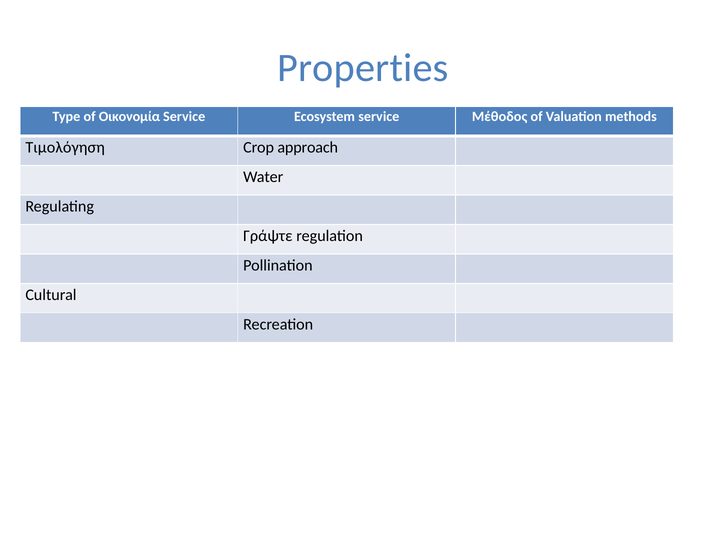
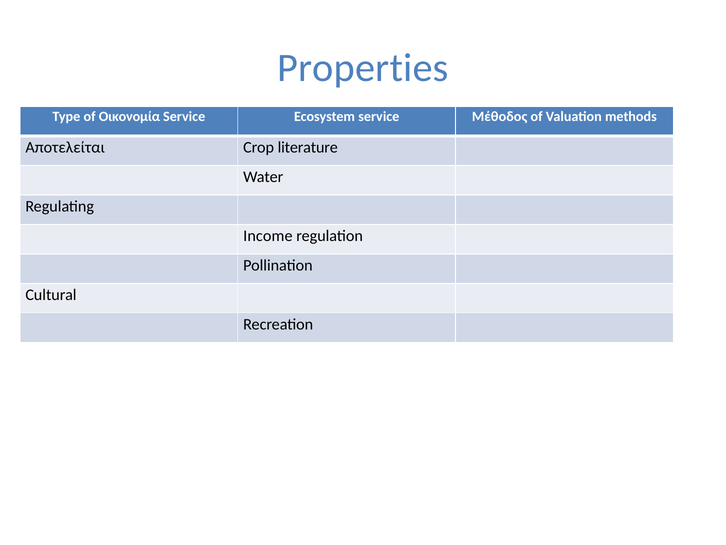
Τιμολόγηση: Τιμολόγηση -> Αποτελείται
approach: approach -> literature
Γράψτε: Γράψτε -> Income
